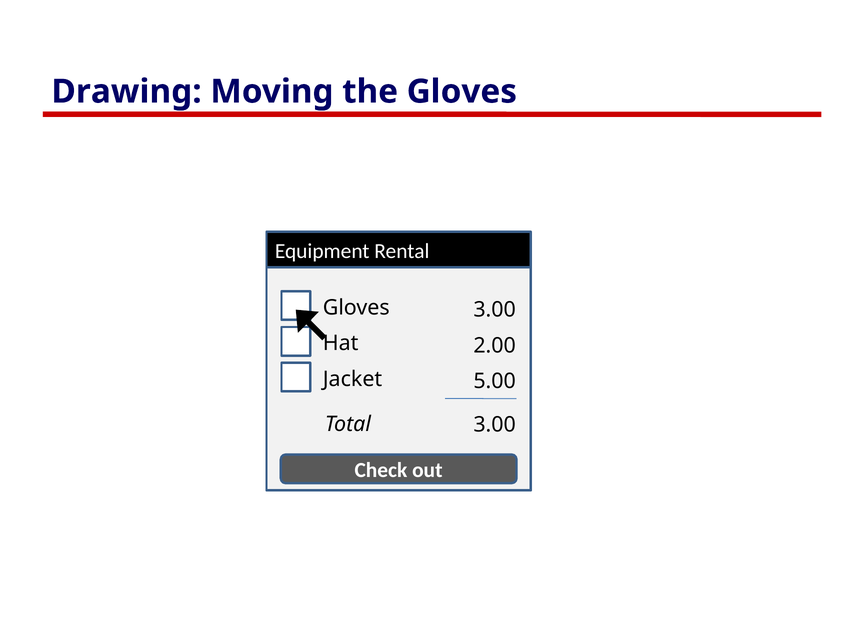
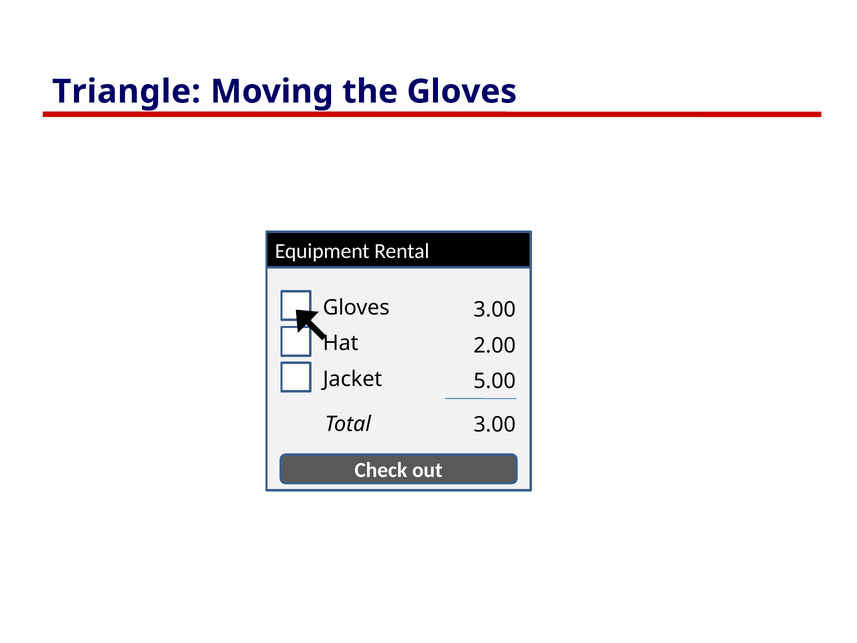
Drawing: Drawing -> Triangle
